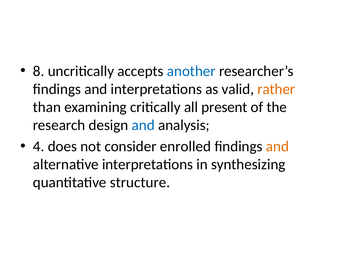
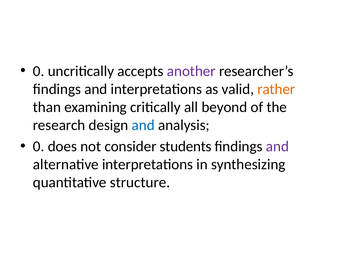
8 at (39, 71): 8 -> 0
another colour: blue -> purple
present: present -> beyond
4 at (39, 146): 4 -> 0
enrolled: enrolled -> students
and at (277, 146) colour: orange -> purple
